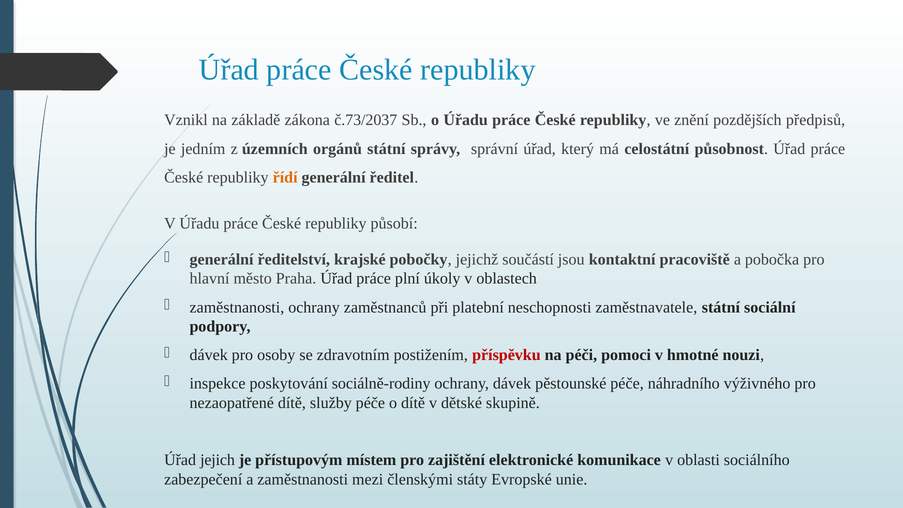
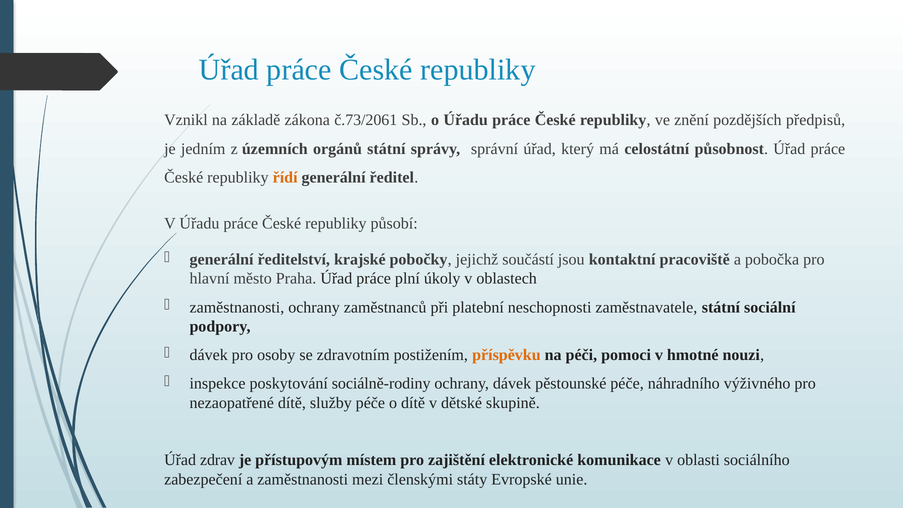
č.73/2037: č.73/2037 -> č.73/2061
příspěvku colour: red -> orange
jejich: jejich -> zdrav
